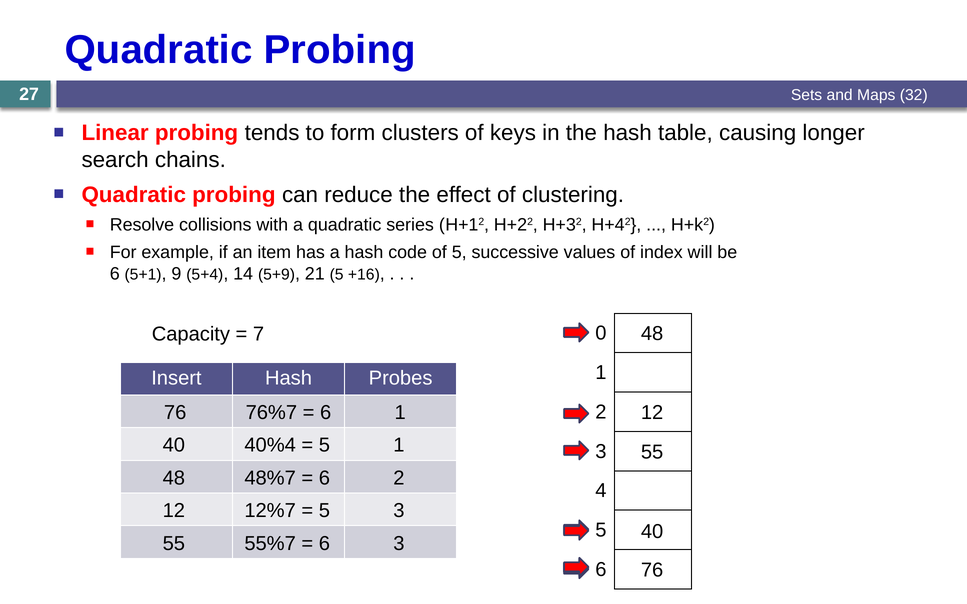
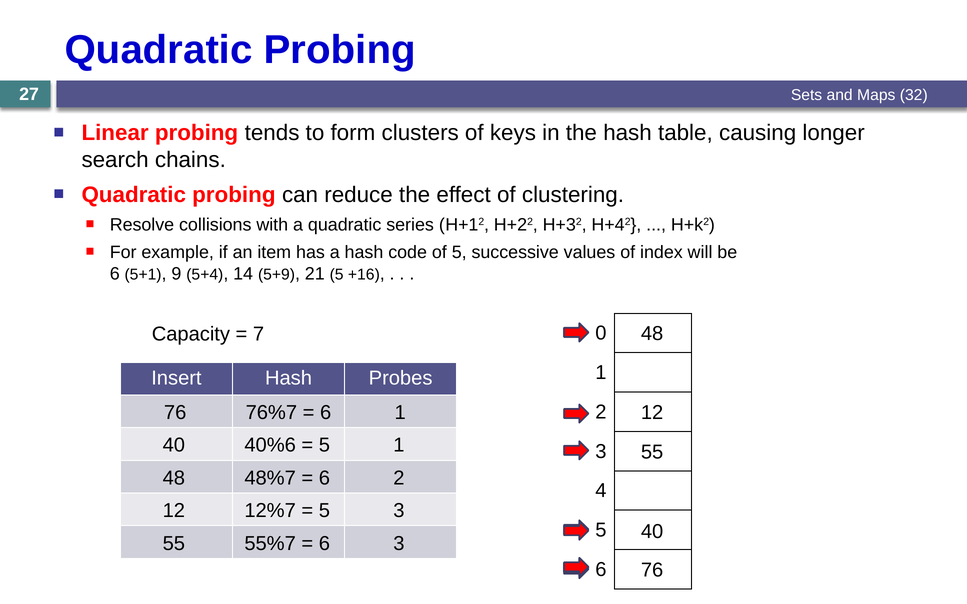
40%4: 40%4 -> 40%6
